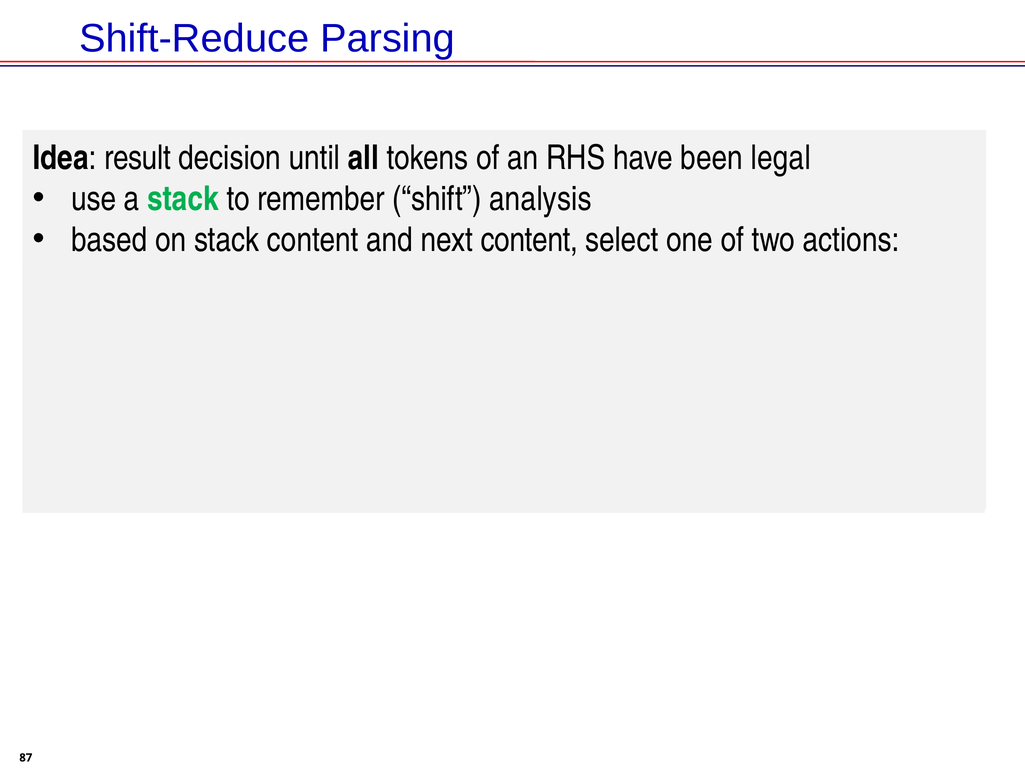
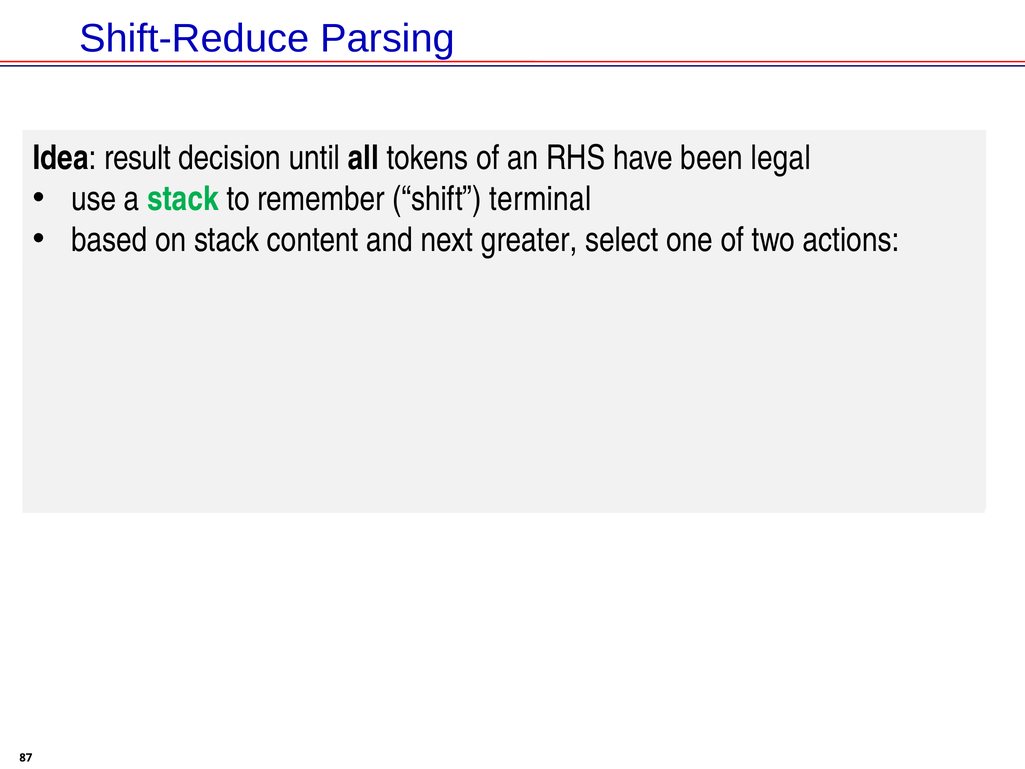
analysis: analysis -> terminal
next content: content -> greater
